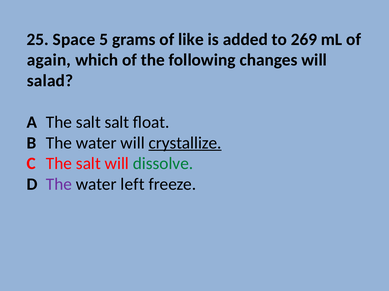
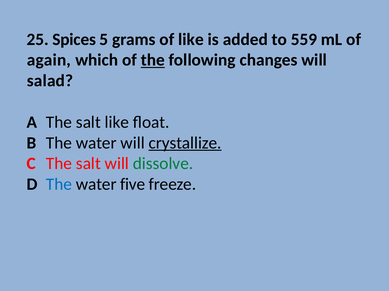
Space: Space -> Spices
269: 269 -> 559
the at (153, 60) underline: none -> present
salt salt: salt -> like
The at (59, 185) colour: purple -> blue
left: left -> five
